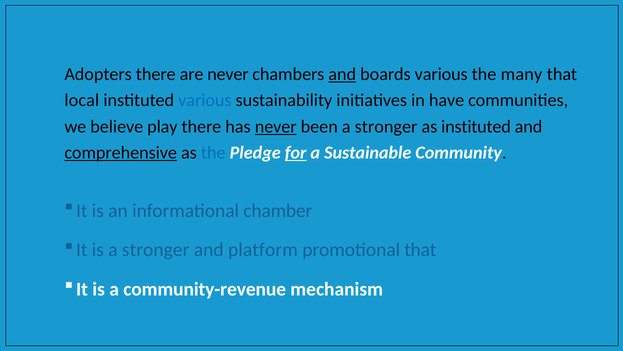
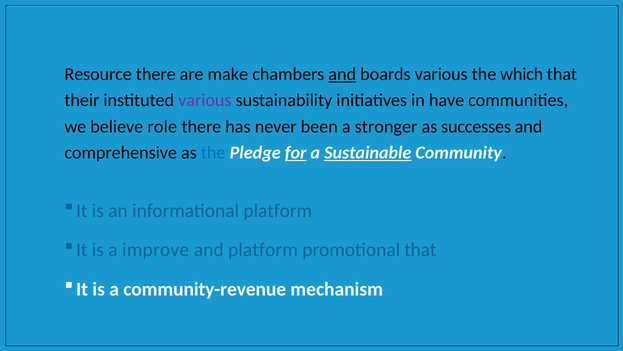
Adopters: Adopters -> Resource
are never: never -> make
many: many -> which
local: local -> their
various at (205, 100) colour: blue -> purple
play: play -> role
never at (276, 126) underline: present -> none
as instituted: instituted -> successes
comprehensive underline: present -> none
Sustainable underline: none -> present
informational chamber: chamber -> platform
is a stronger: stronger -> improve
